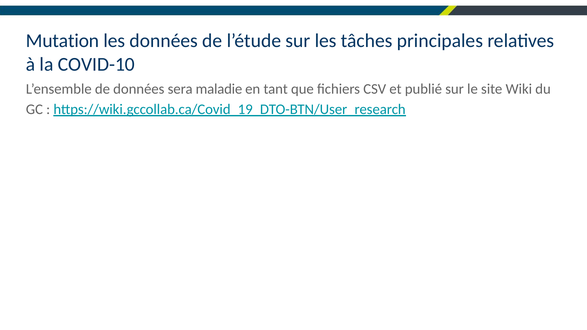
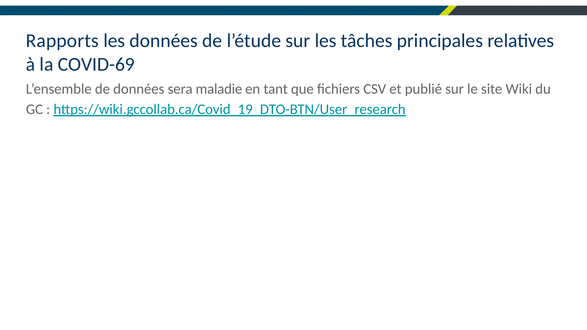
Mutation: Mutation -> Rapports
COVID-10: COVID-10 -> COVID-69
